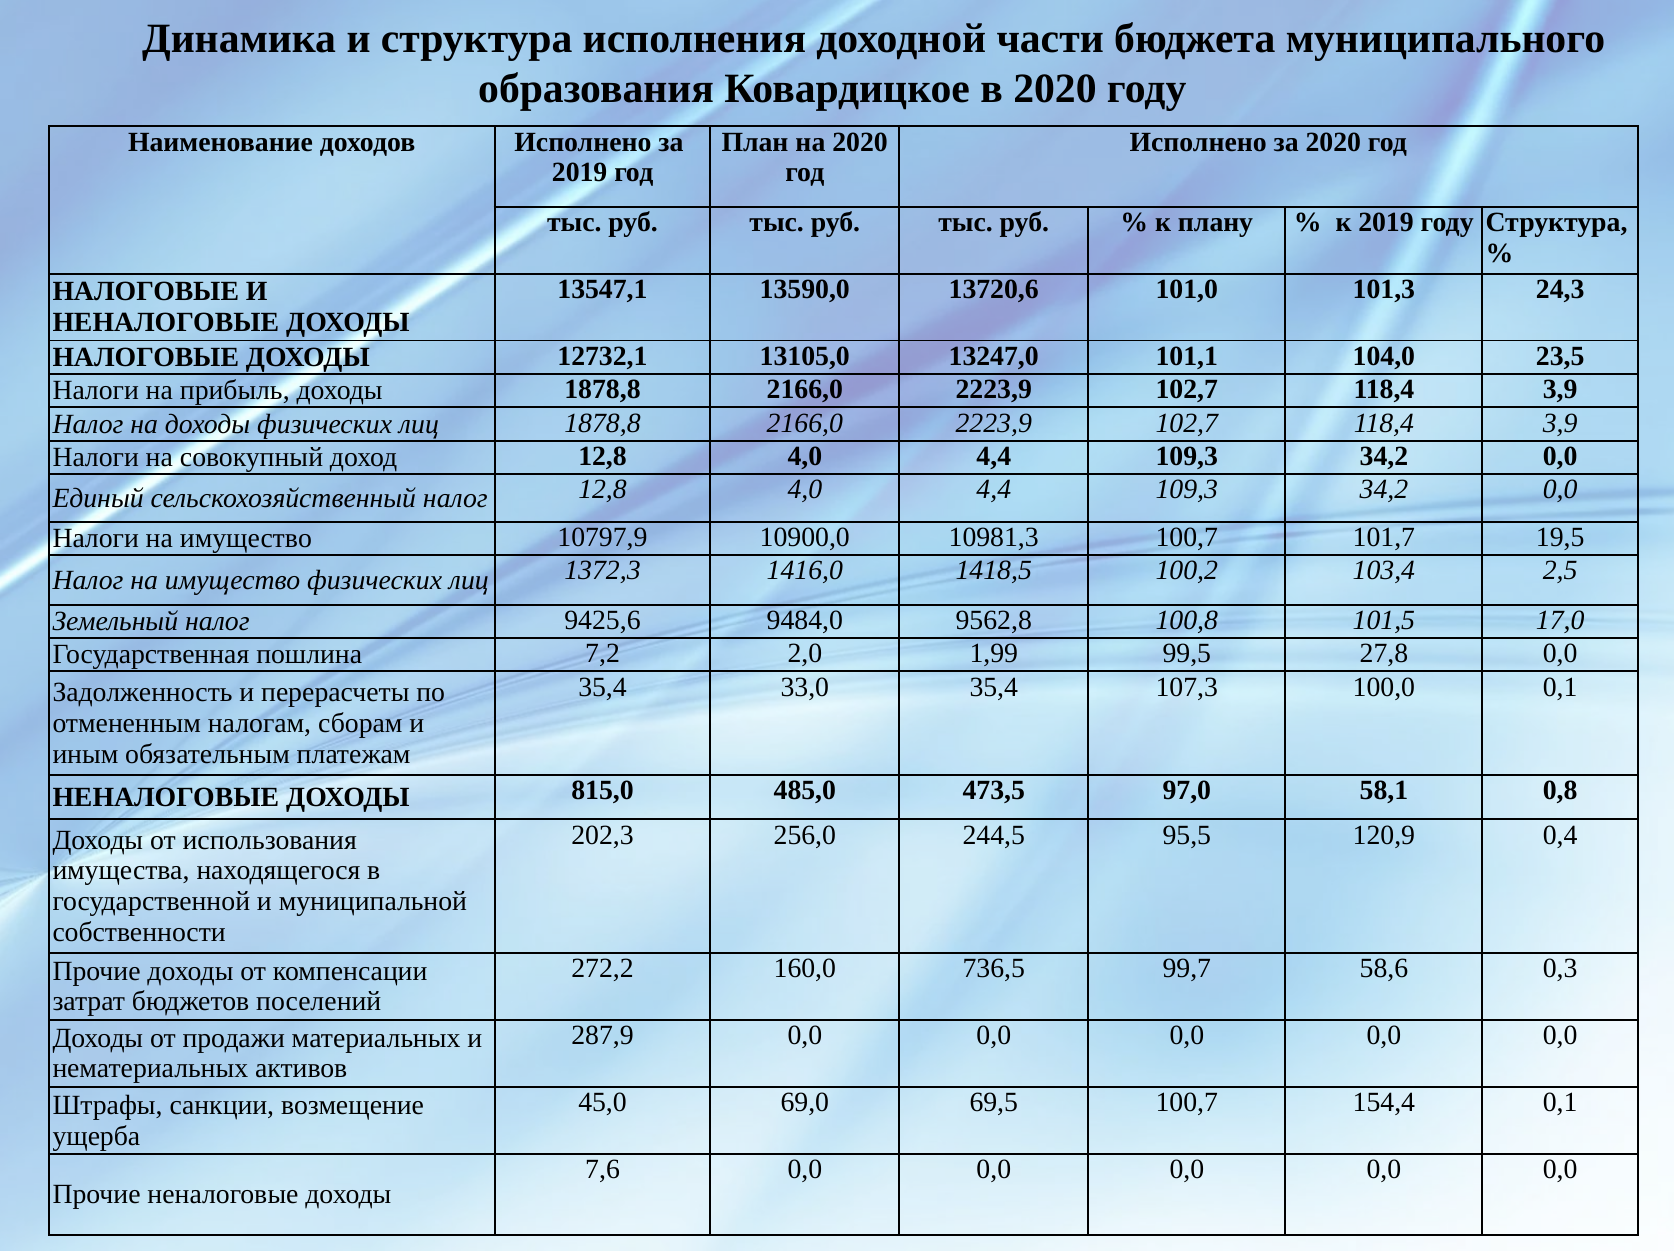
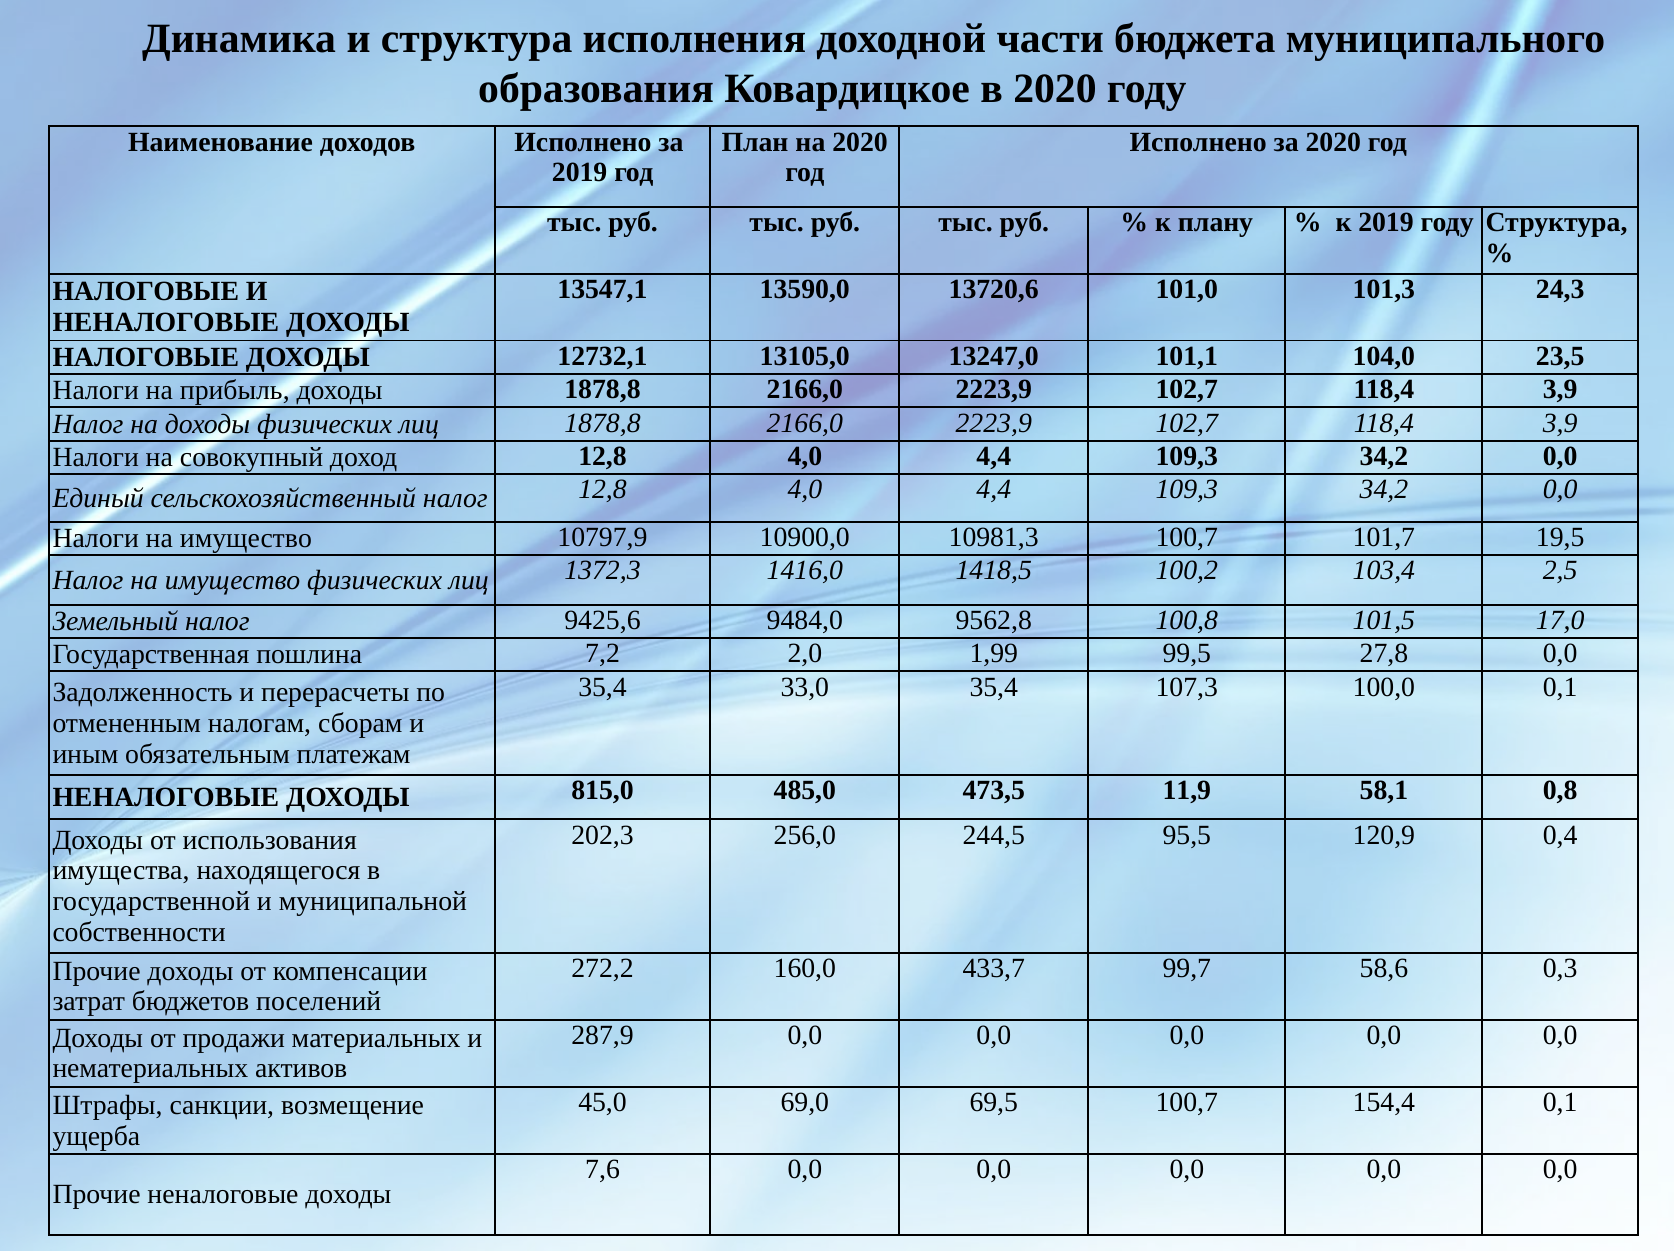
97,0: 97,0 -> 11,9
736,5: 736,5 -> 433,7
